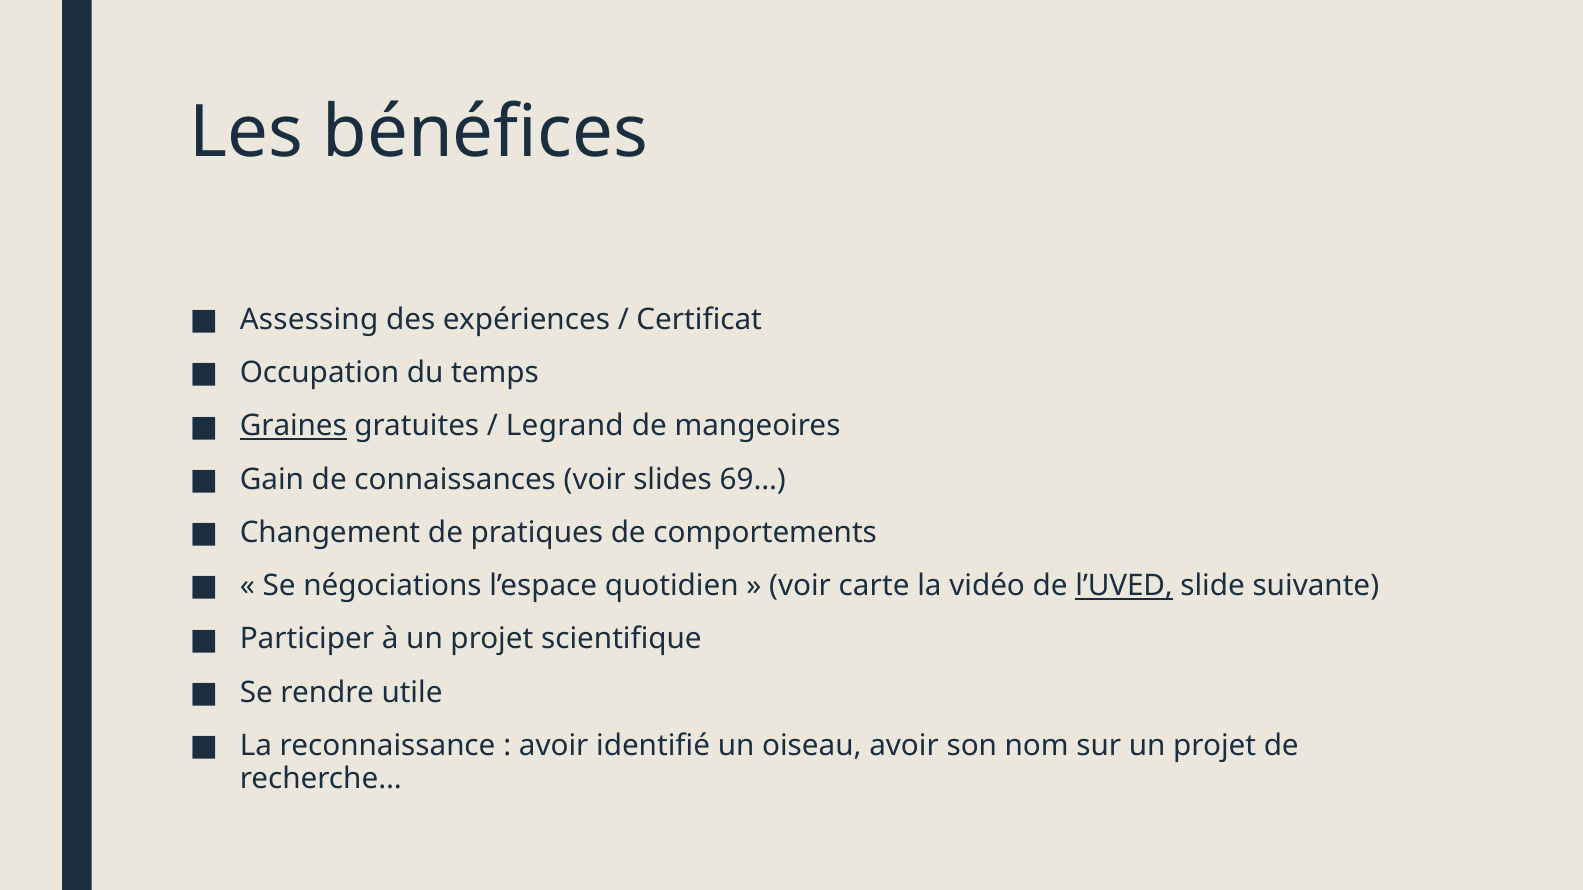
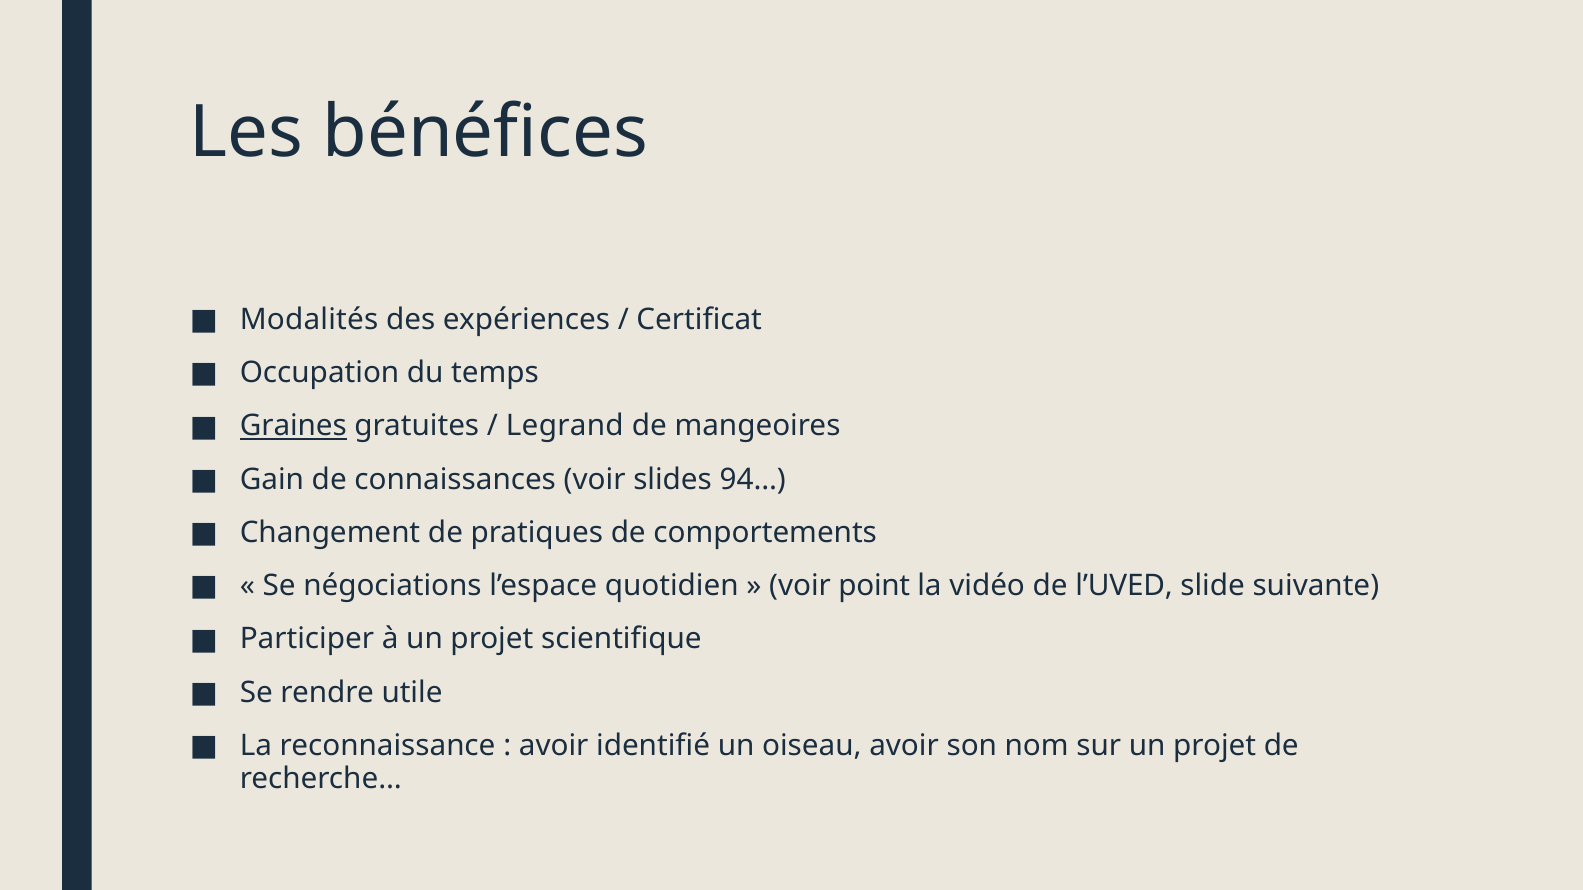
Assessing: Assessing -> Modalités
69…: 69… -> 94…
carte: carte -> point
l’UVED underline: present -> none
